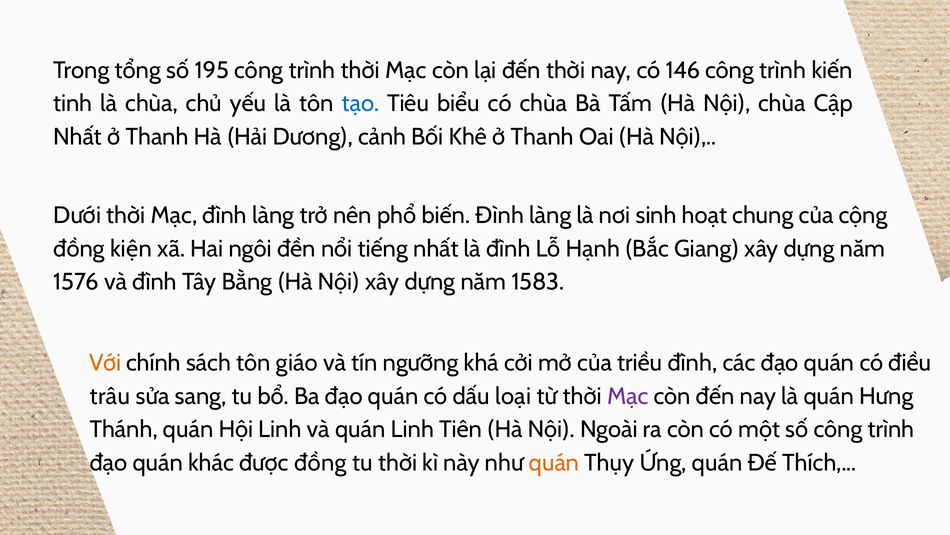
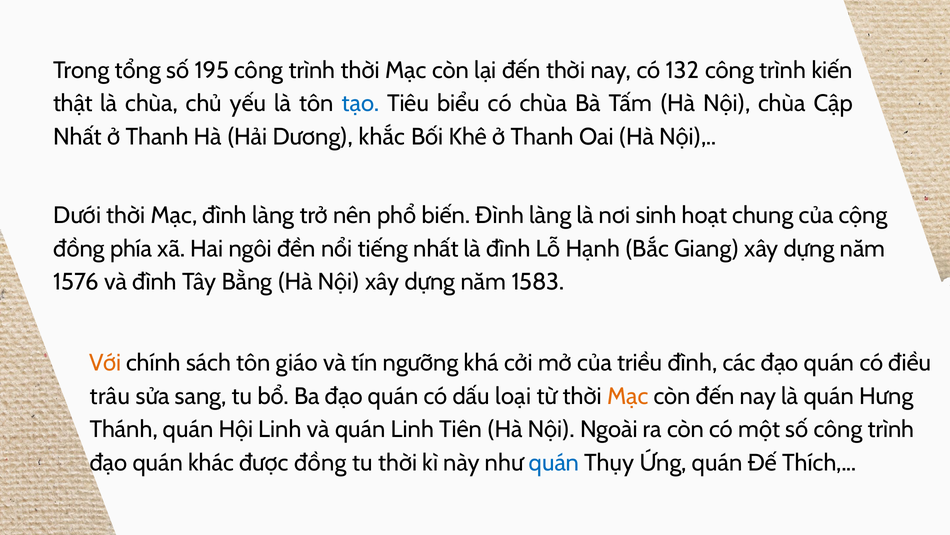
146: 146 -> 132
tinh: tinh -> thật
cảnh: cảnh -> khắc
kiện: kiện -> phía
Mạc at (628, 396) colour: purple -> orange
quán at (554, 462) colour: orange -> blue
